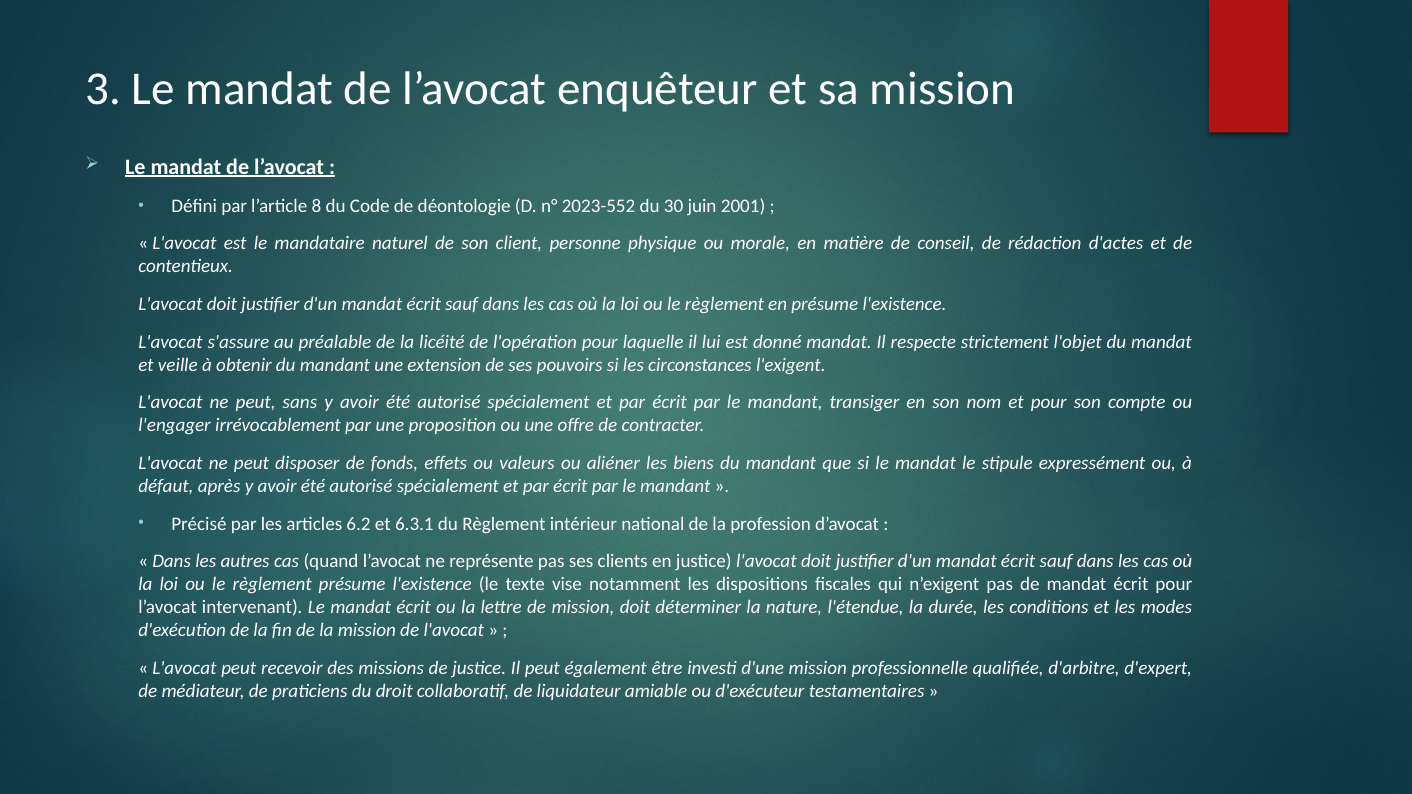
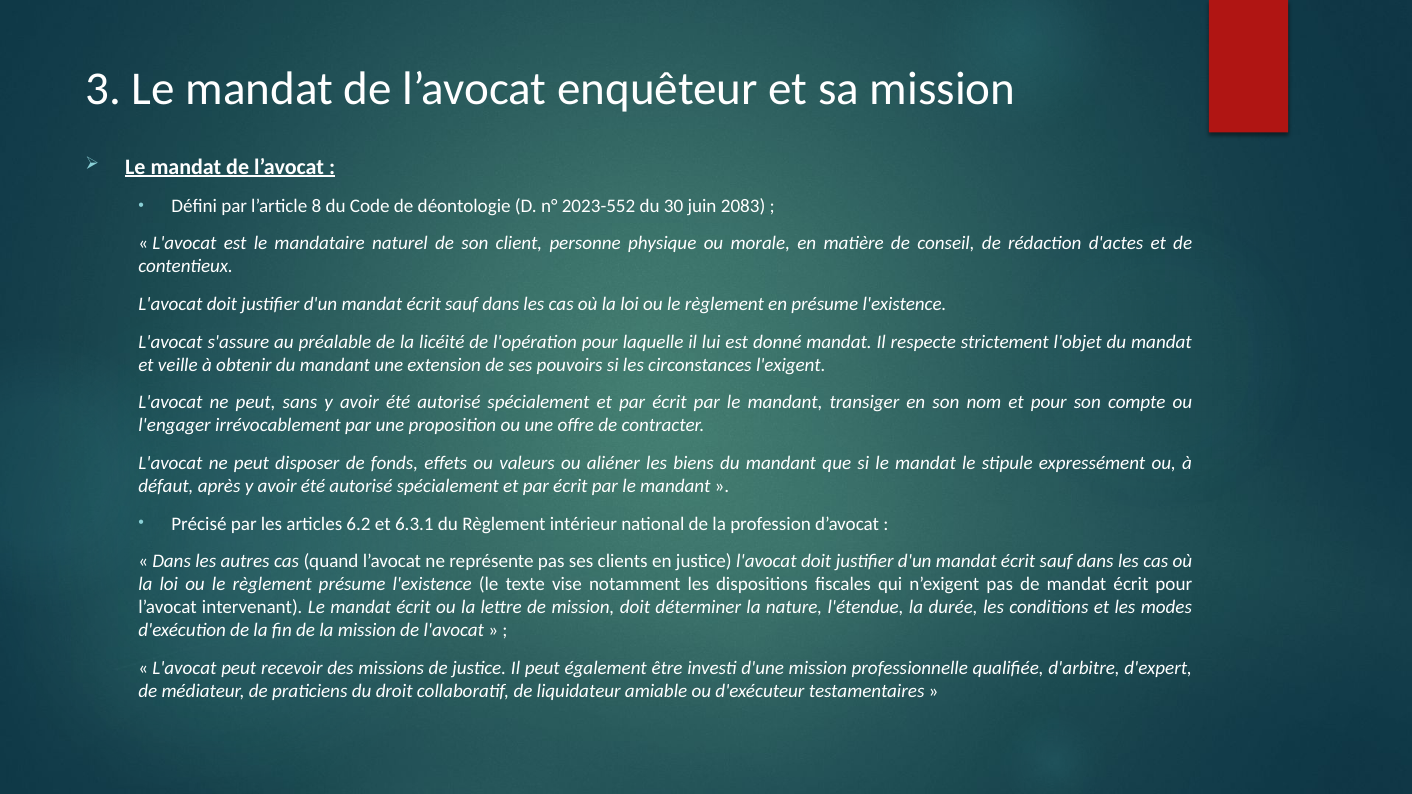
2001: 2001 -> 2083
